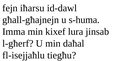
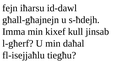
s-huma: s-huma -> s-ħdejh
lura: lura -> kull
